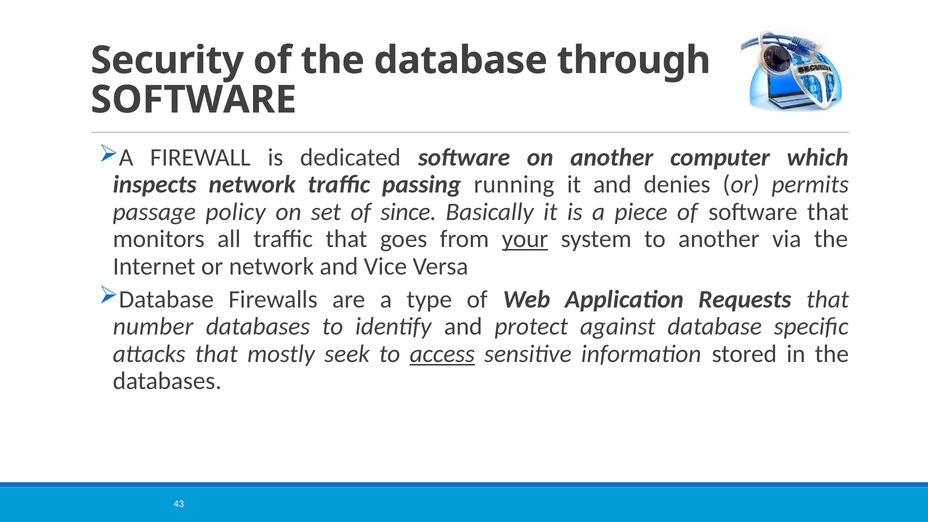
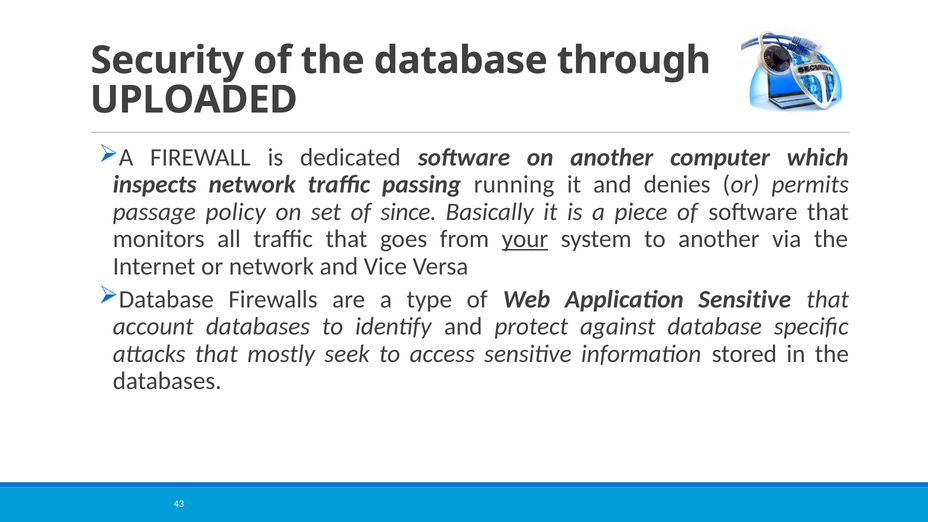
SOFTWARE at (194, 100): SOFTWARE -> UPLOADED
Application Requests: Requests -> Sensitive
number: number -> account
access underline: present -> none
